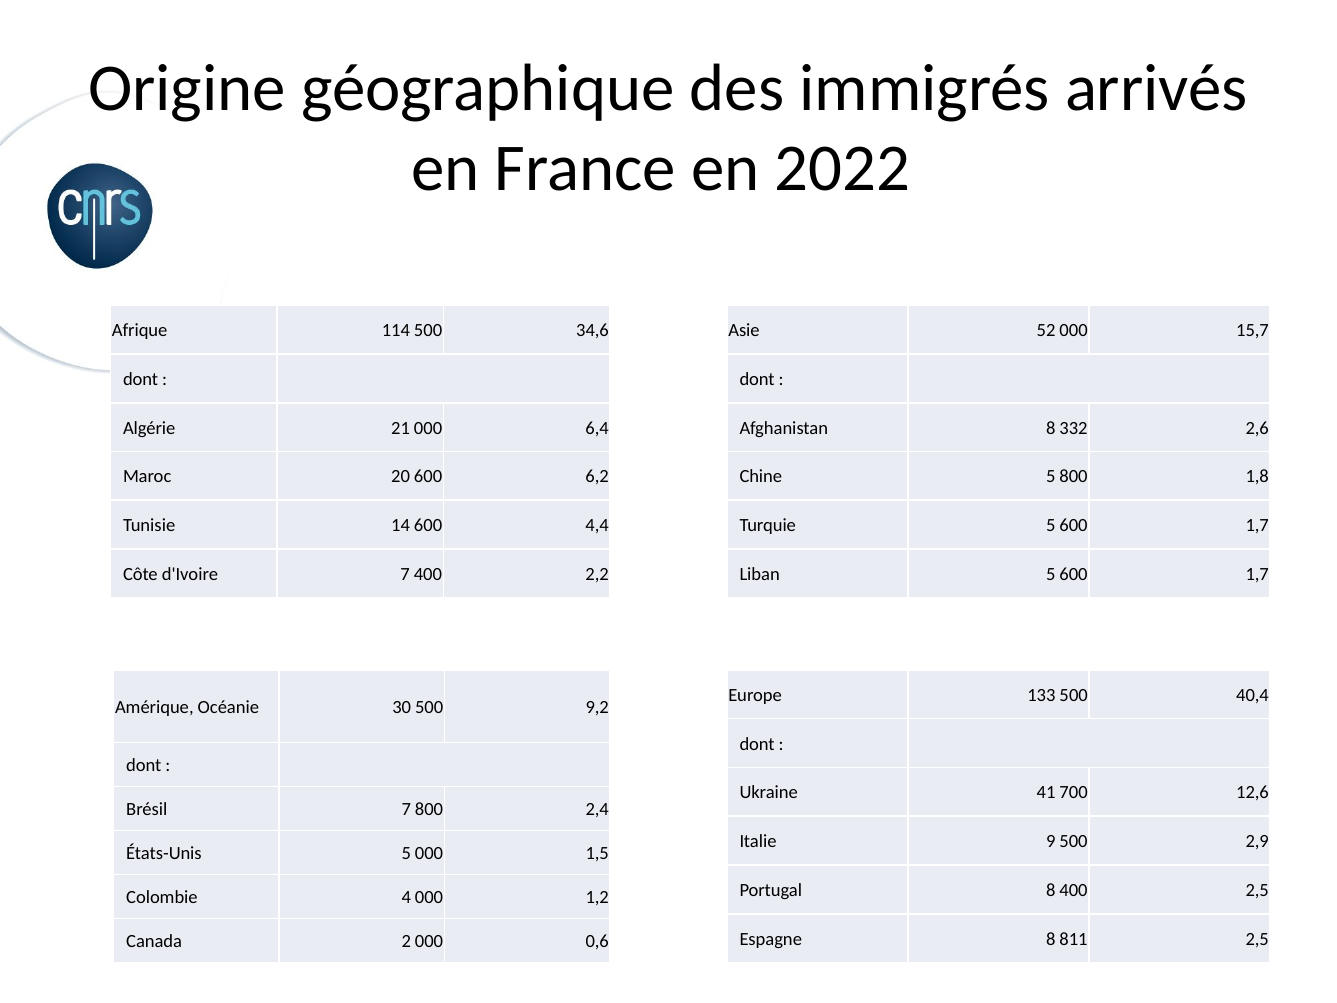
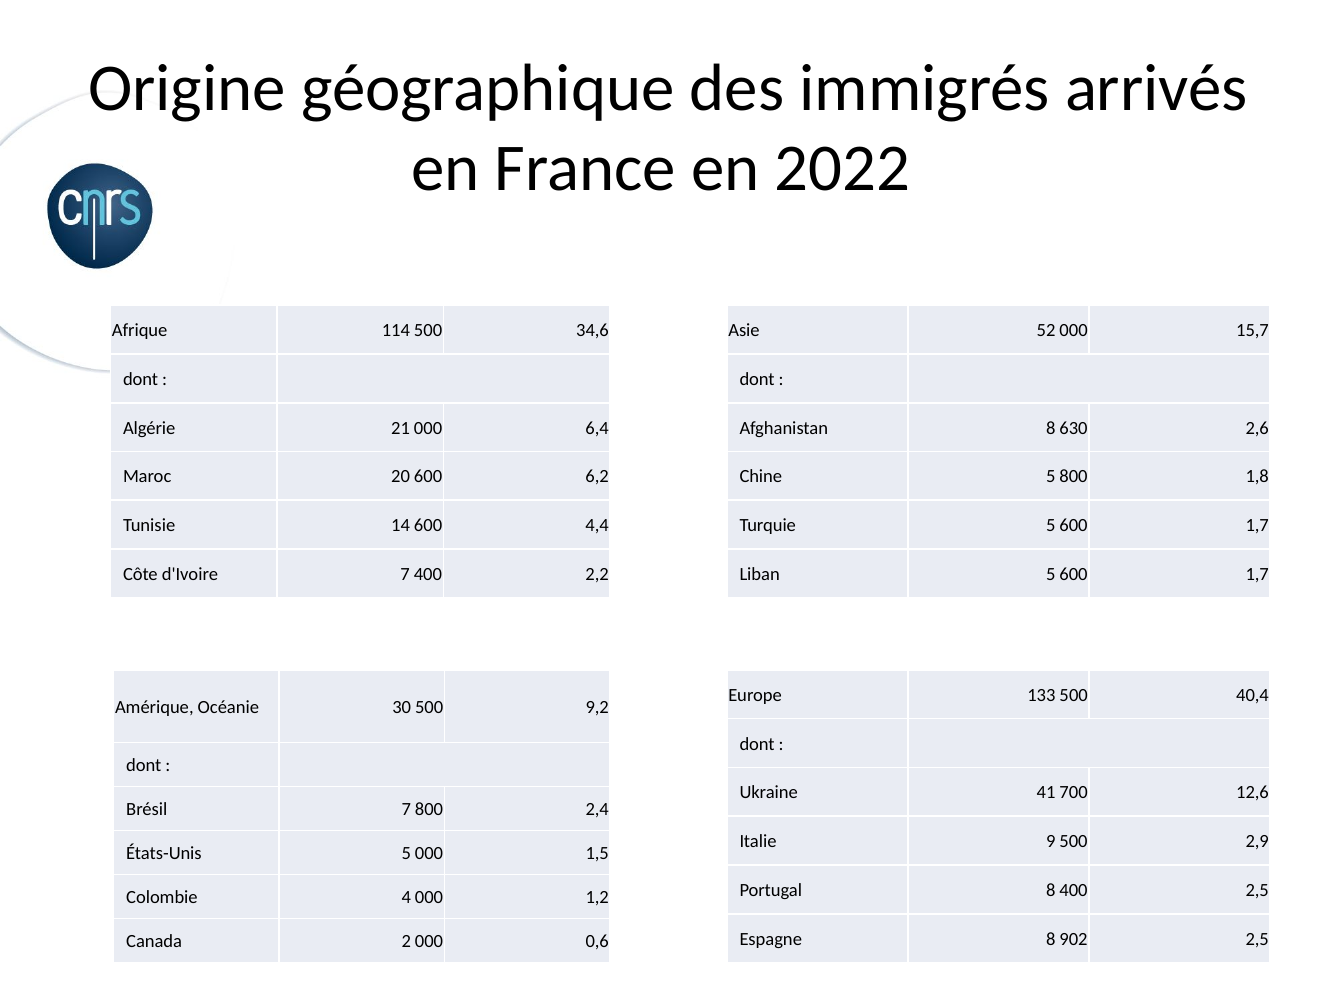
332: 332 -> 630
811: 811 -> 902
